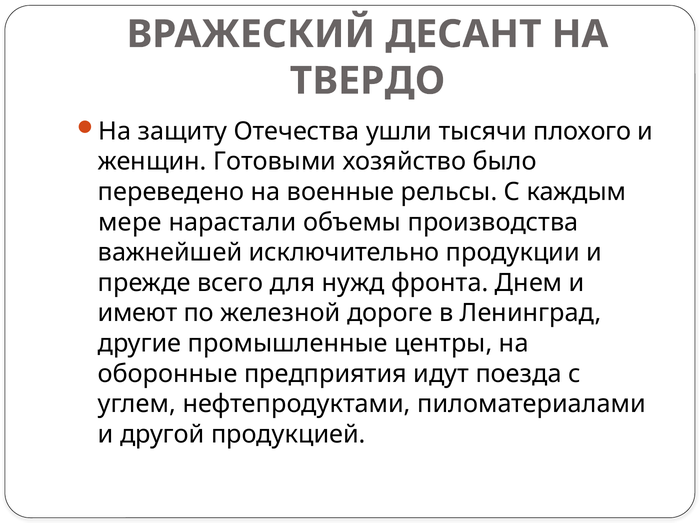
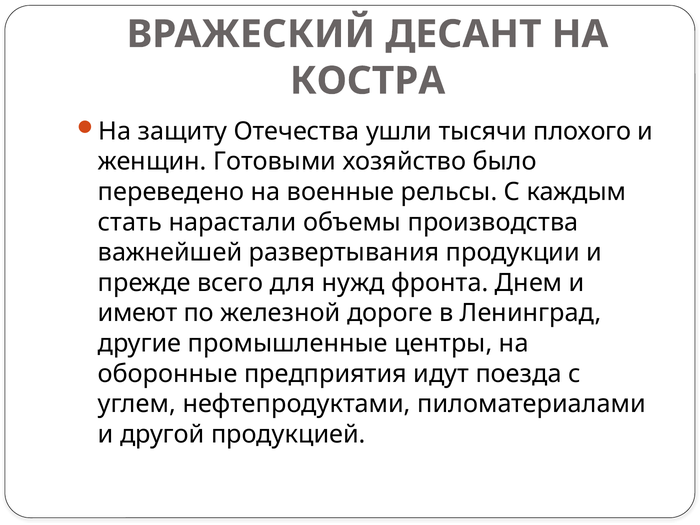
ТВЕРДО: ТВЕРДО -> КОСТРА
мере: мере -> стать
исключительно: исключительно -> развертывания
